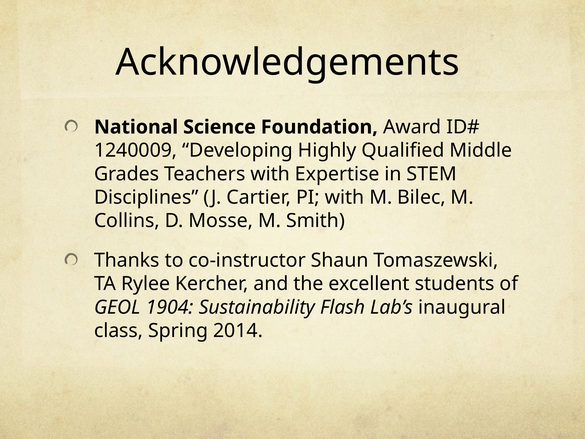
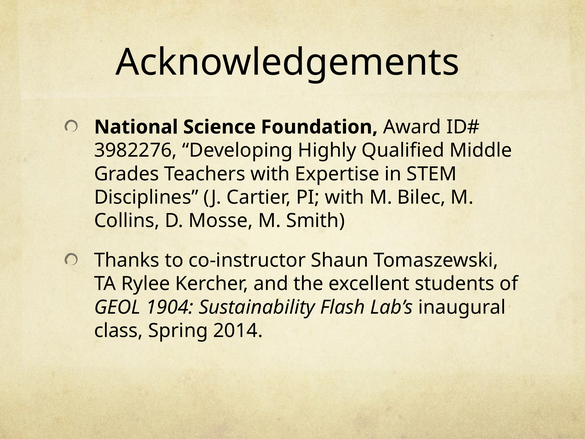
1240009: 1240009 -> 3982276
